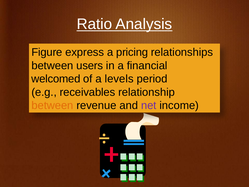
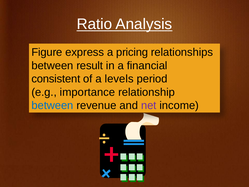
users: users -> result
welcomed: welcomed -> consistent
receivables: receivables -> importance
between at (52, 105) colour: orange -> blue
